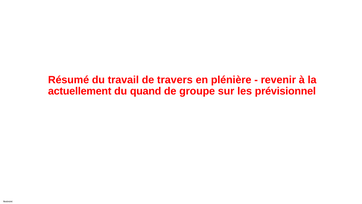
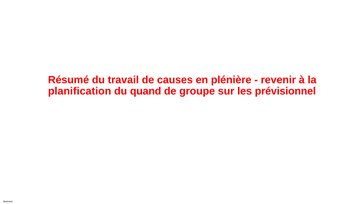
travers: travers -> causes
actuellement: actuellement -> planification
